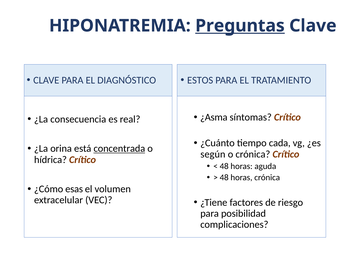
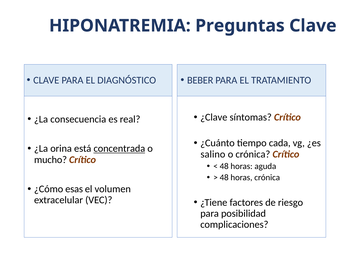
Preguntas underline: present -> none
ESTOS: ESTOS -> BEBER
¿Asma: ¿Asma -> ¿Clave
según: según -> salino
hídrica: hídrica -> mucho
